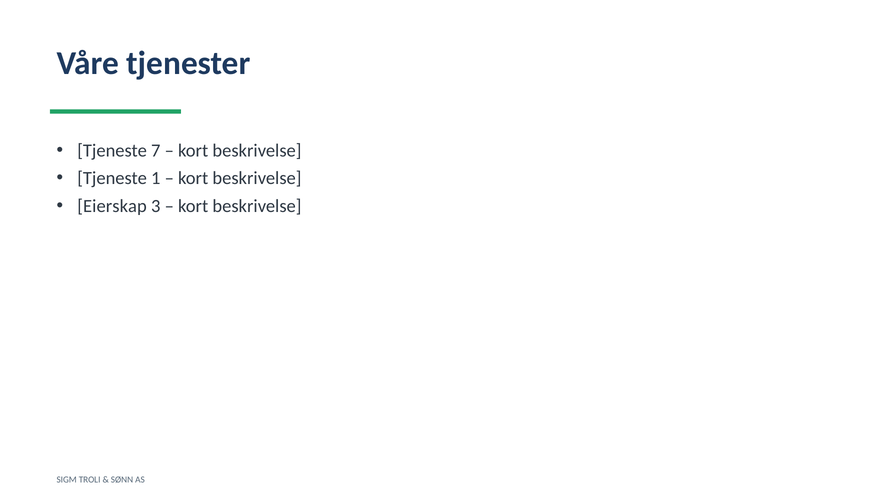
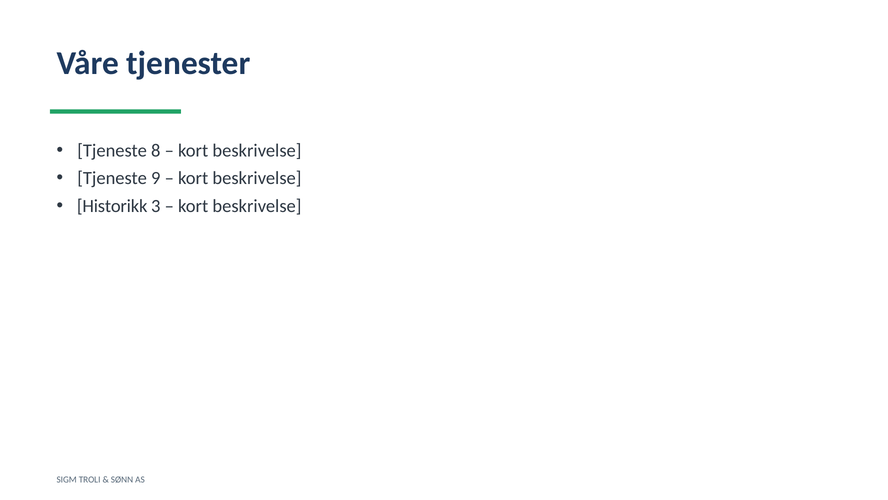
7: 7 -> 8
1: 1 -> 9
Eierskap: Eierskap -> Historikk
